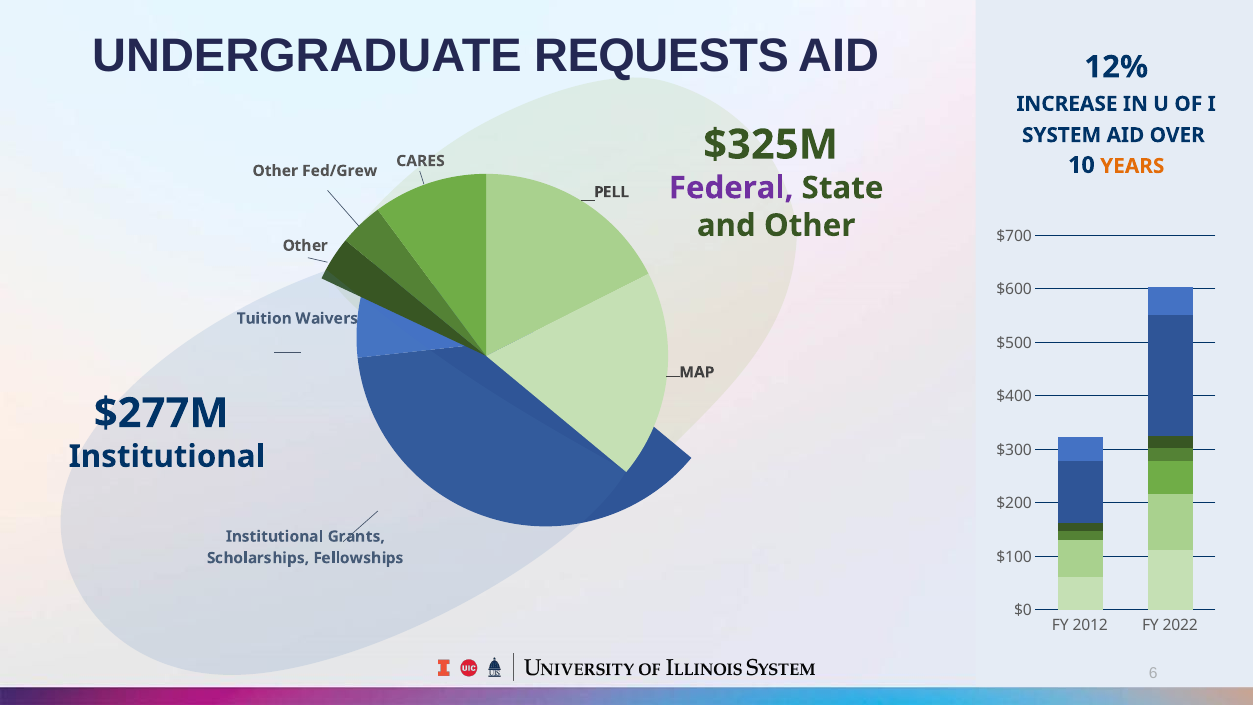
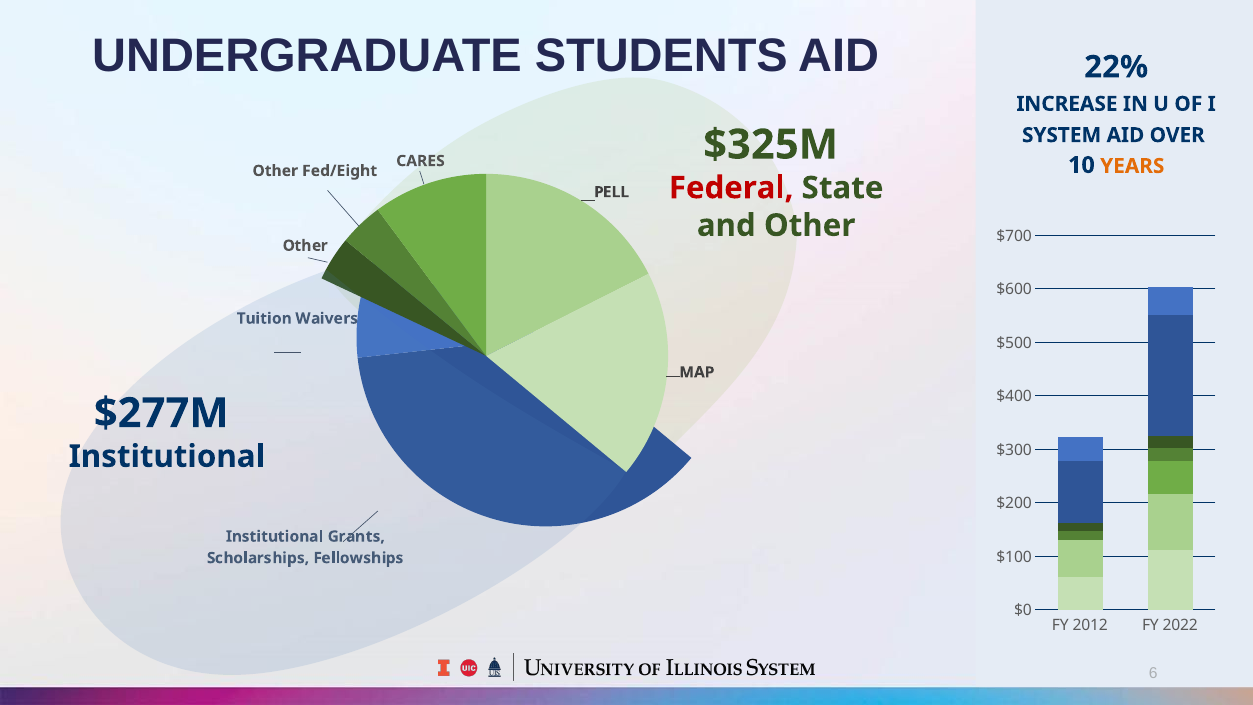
REQUESTS: REQUESTS -> STUDENTS
12%: 12% -> 22%
Fed/Grew: Fed/Grew -> Fed/Eight
Federal colour: purple -> red
